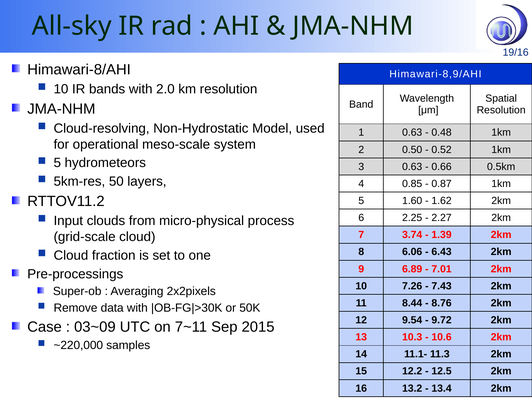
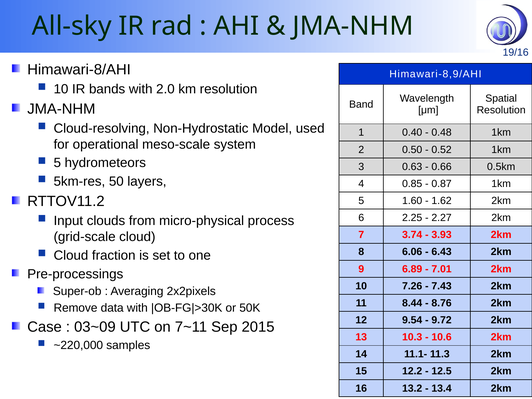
1 0.63: 0.63 -> 0.40
1.39: 1.39 -> 3.93
